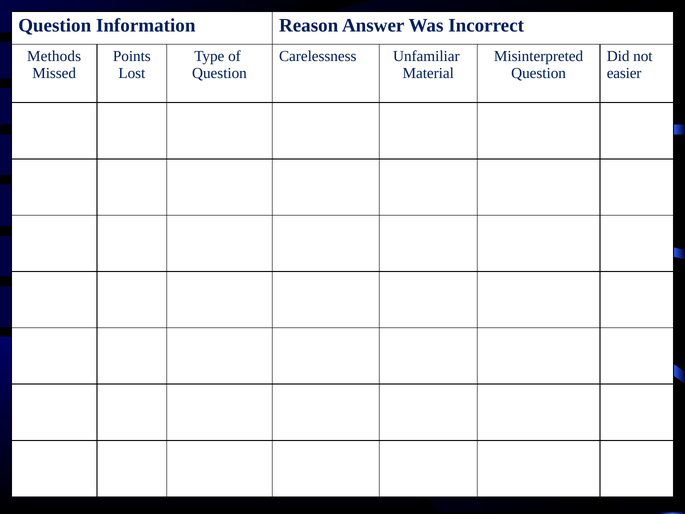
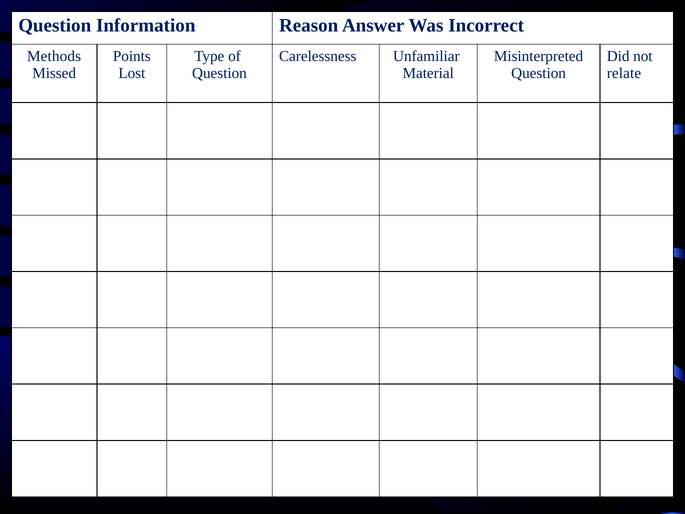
easier: easier -> relate
